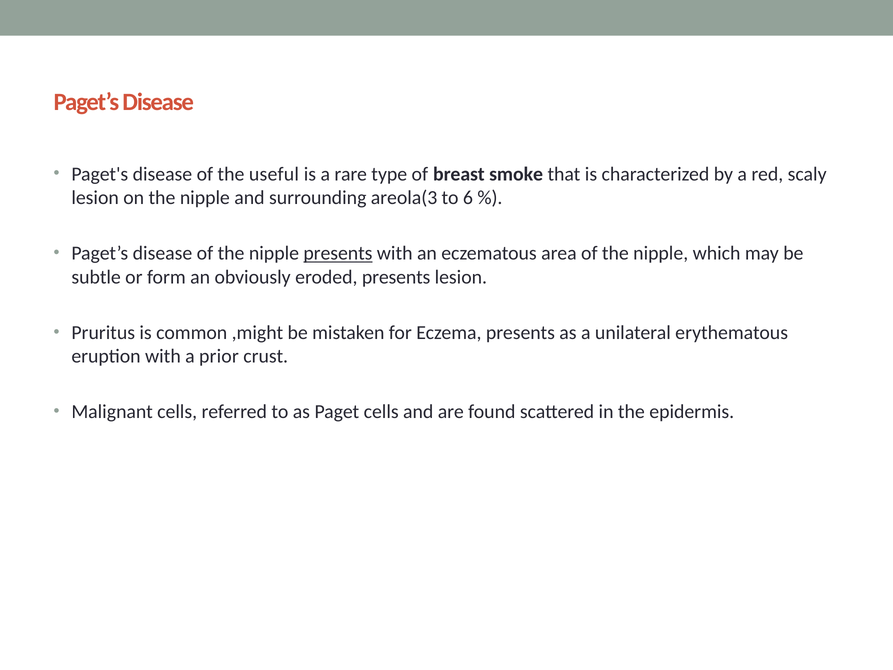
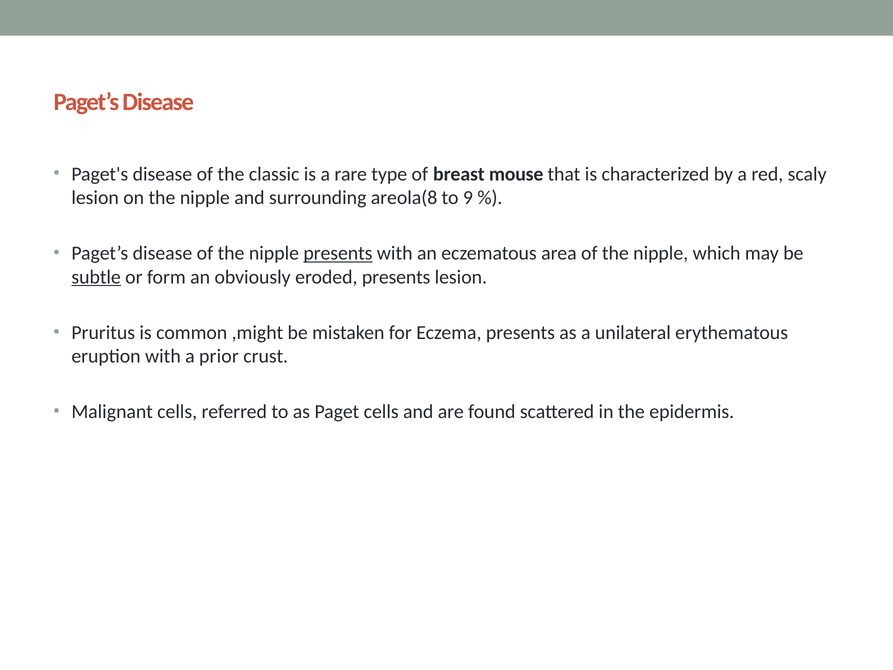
useful: useful -> classic
smoke: smoke -> mouse
areola(3: areola(3 -> areola(8
6: 6 -> 9
subtle underline: none -> present
